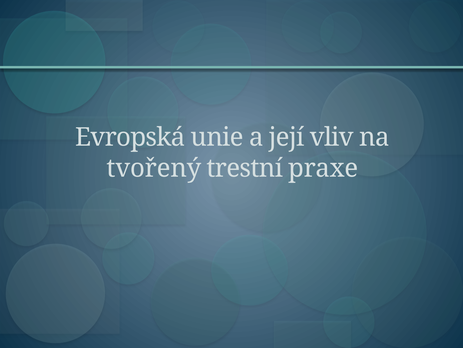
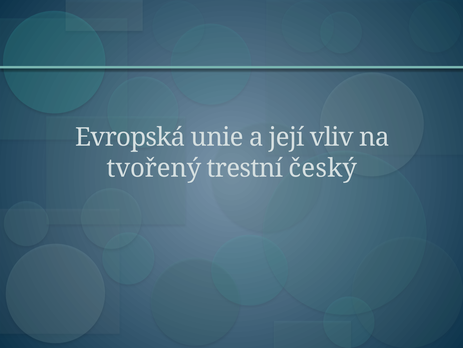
praxe: praxe -> český
